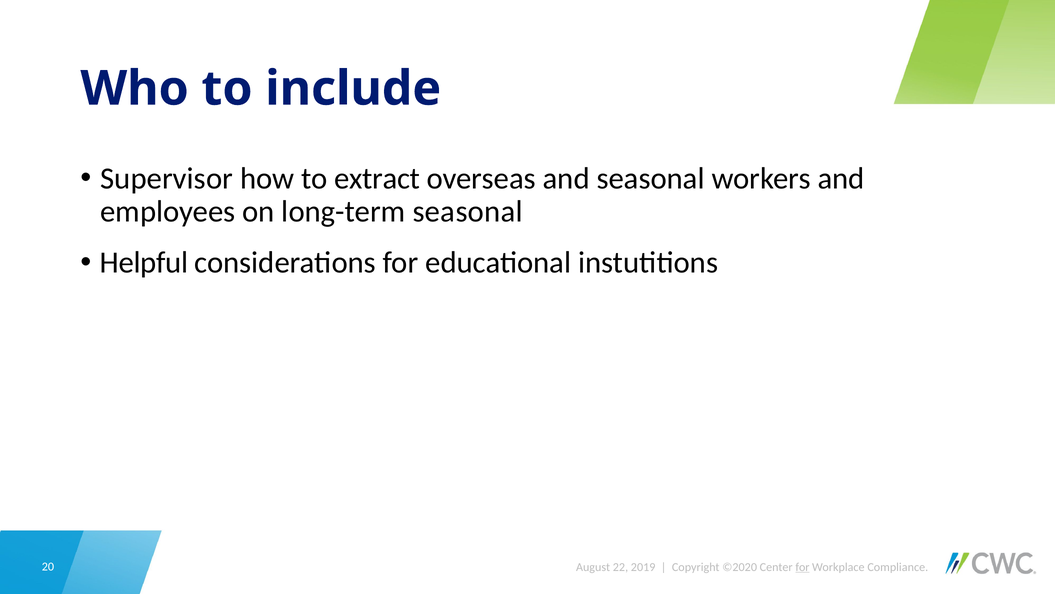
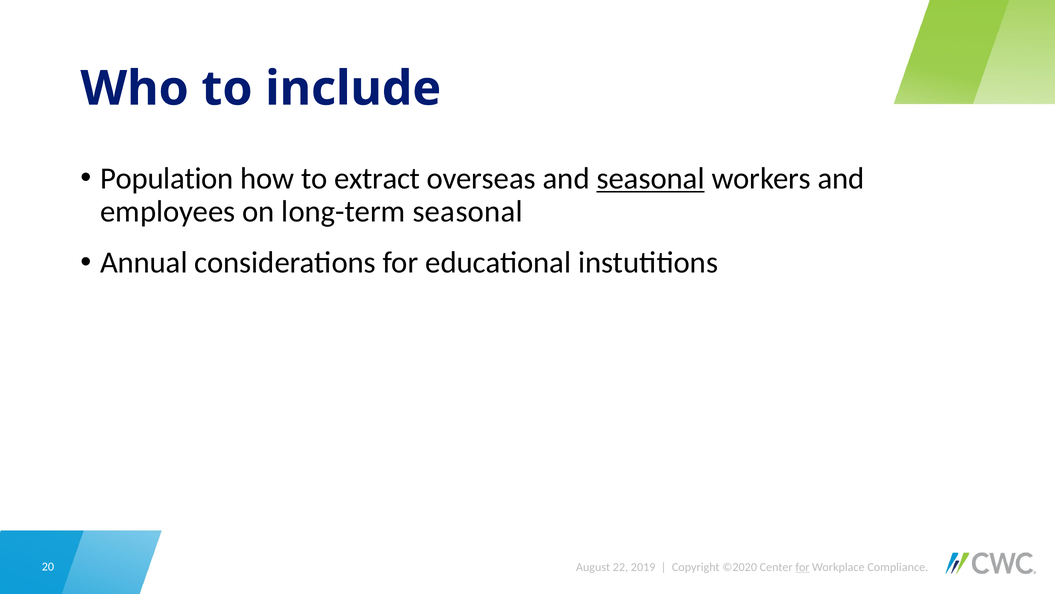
Supervisor: Supervisor -> Population
seasonal at (651, 178) underline: none -> present
Helpful: Helpful -> Annual
